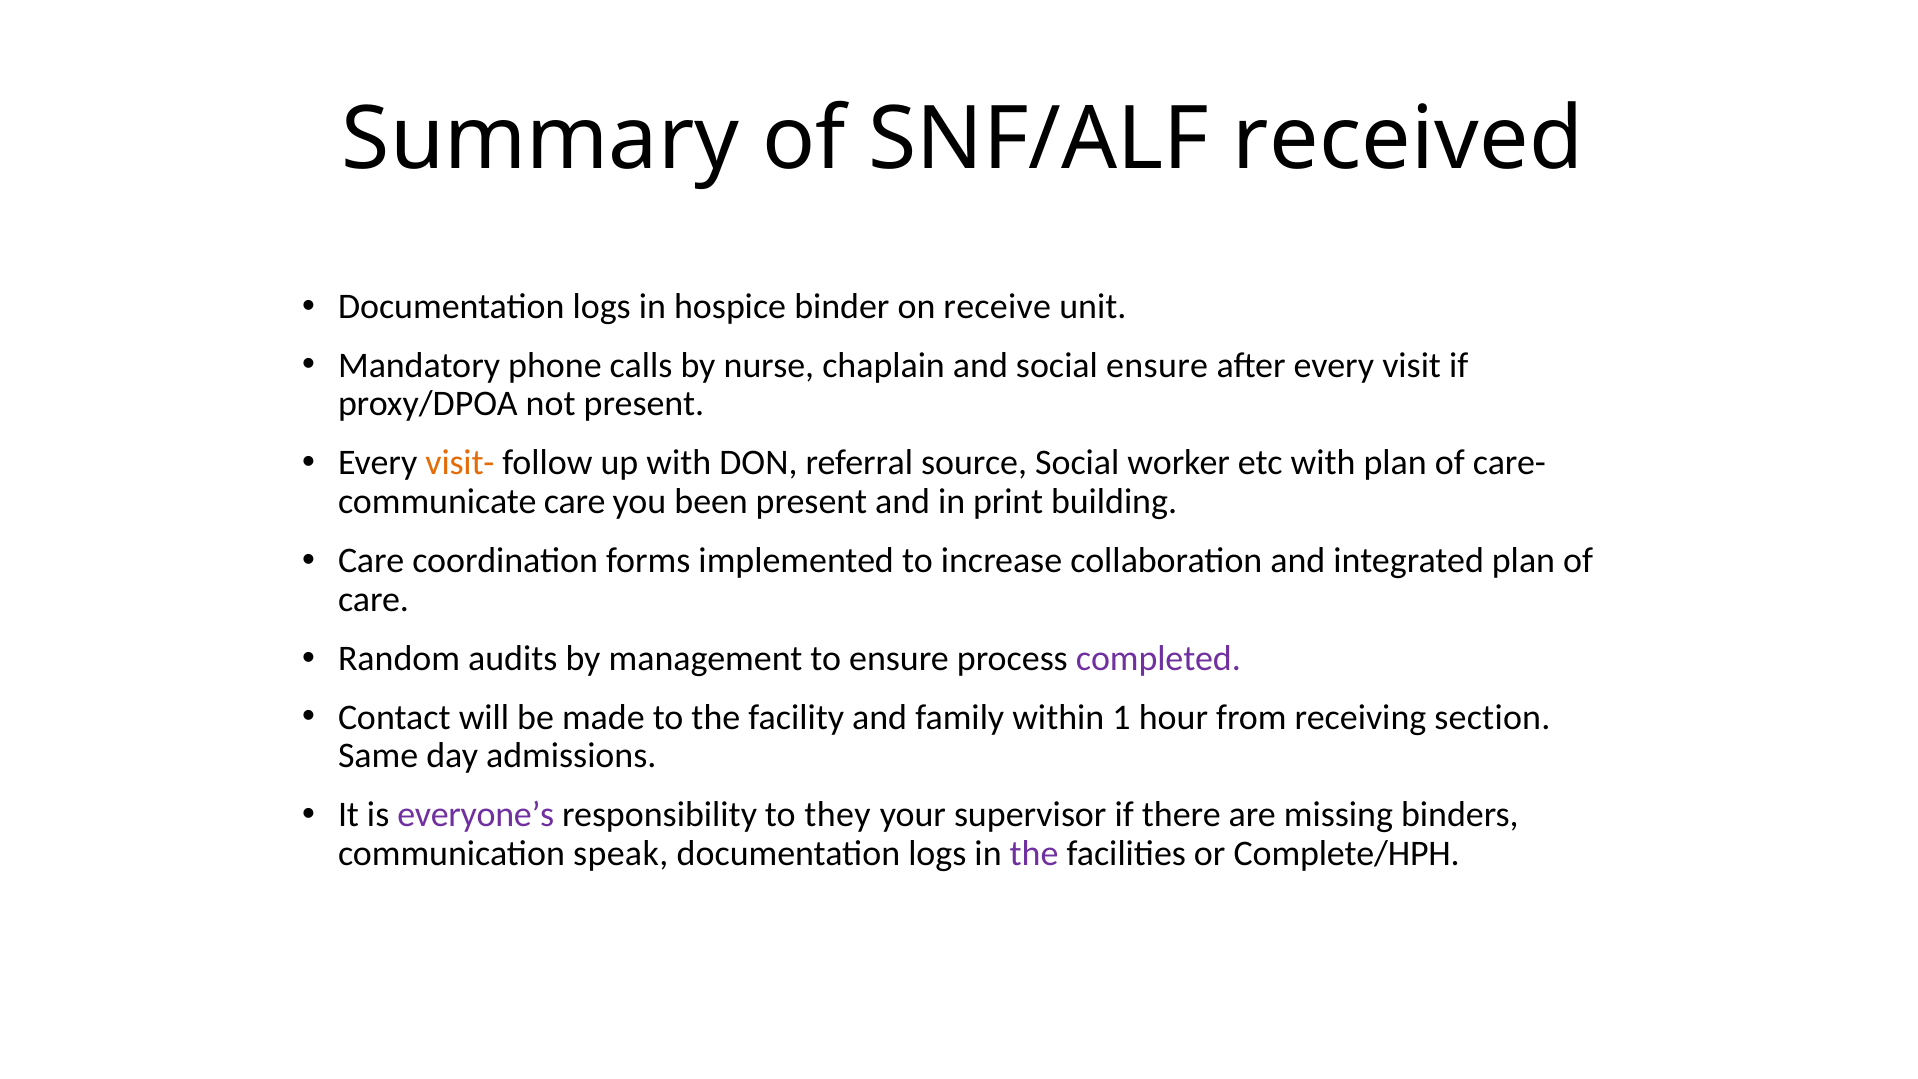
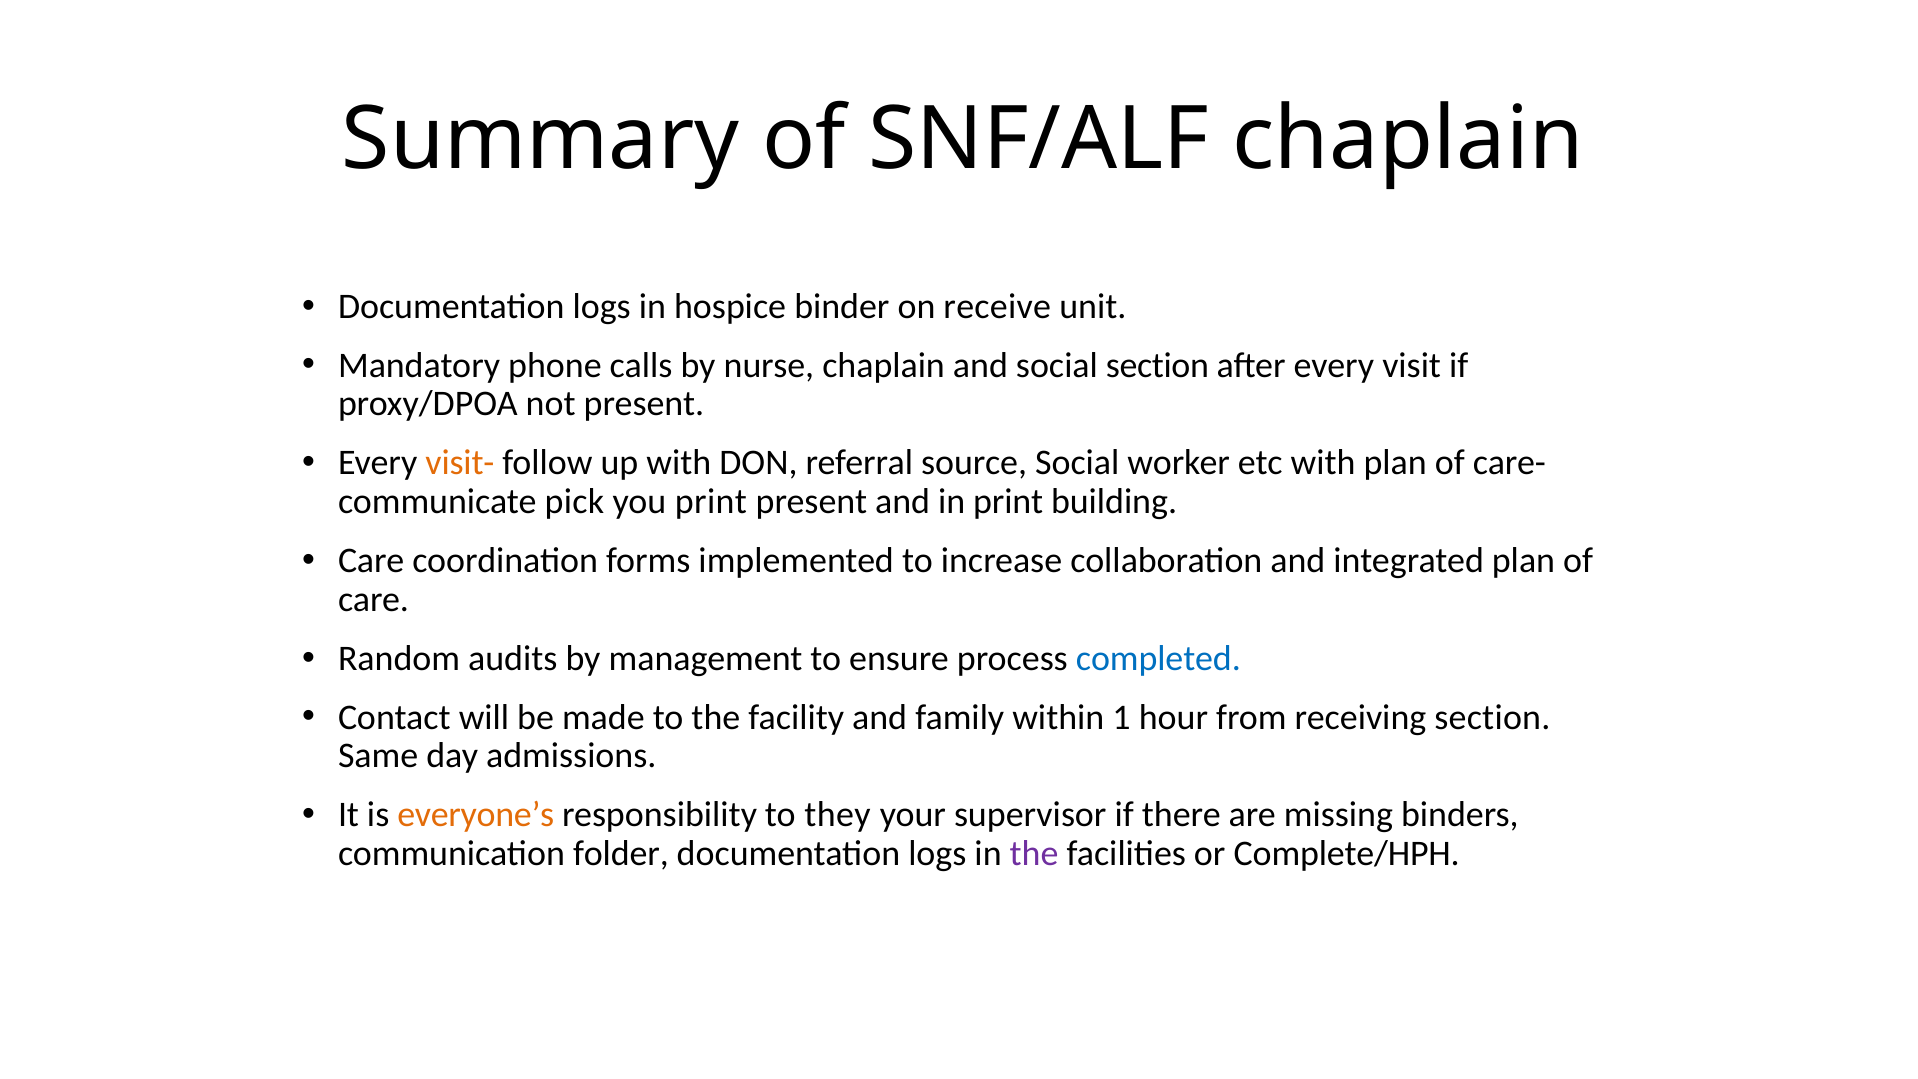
SNF/ALF received: received -> chaplain
social ensure: ensure -> section
communicate care: care -> pick
you been: been -> print
completed colour: purple -> blue
everyone’s colour: purple -> orange
speak: speak -> folder
